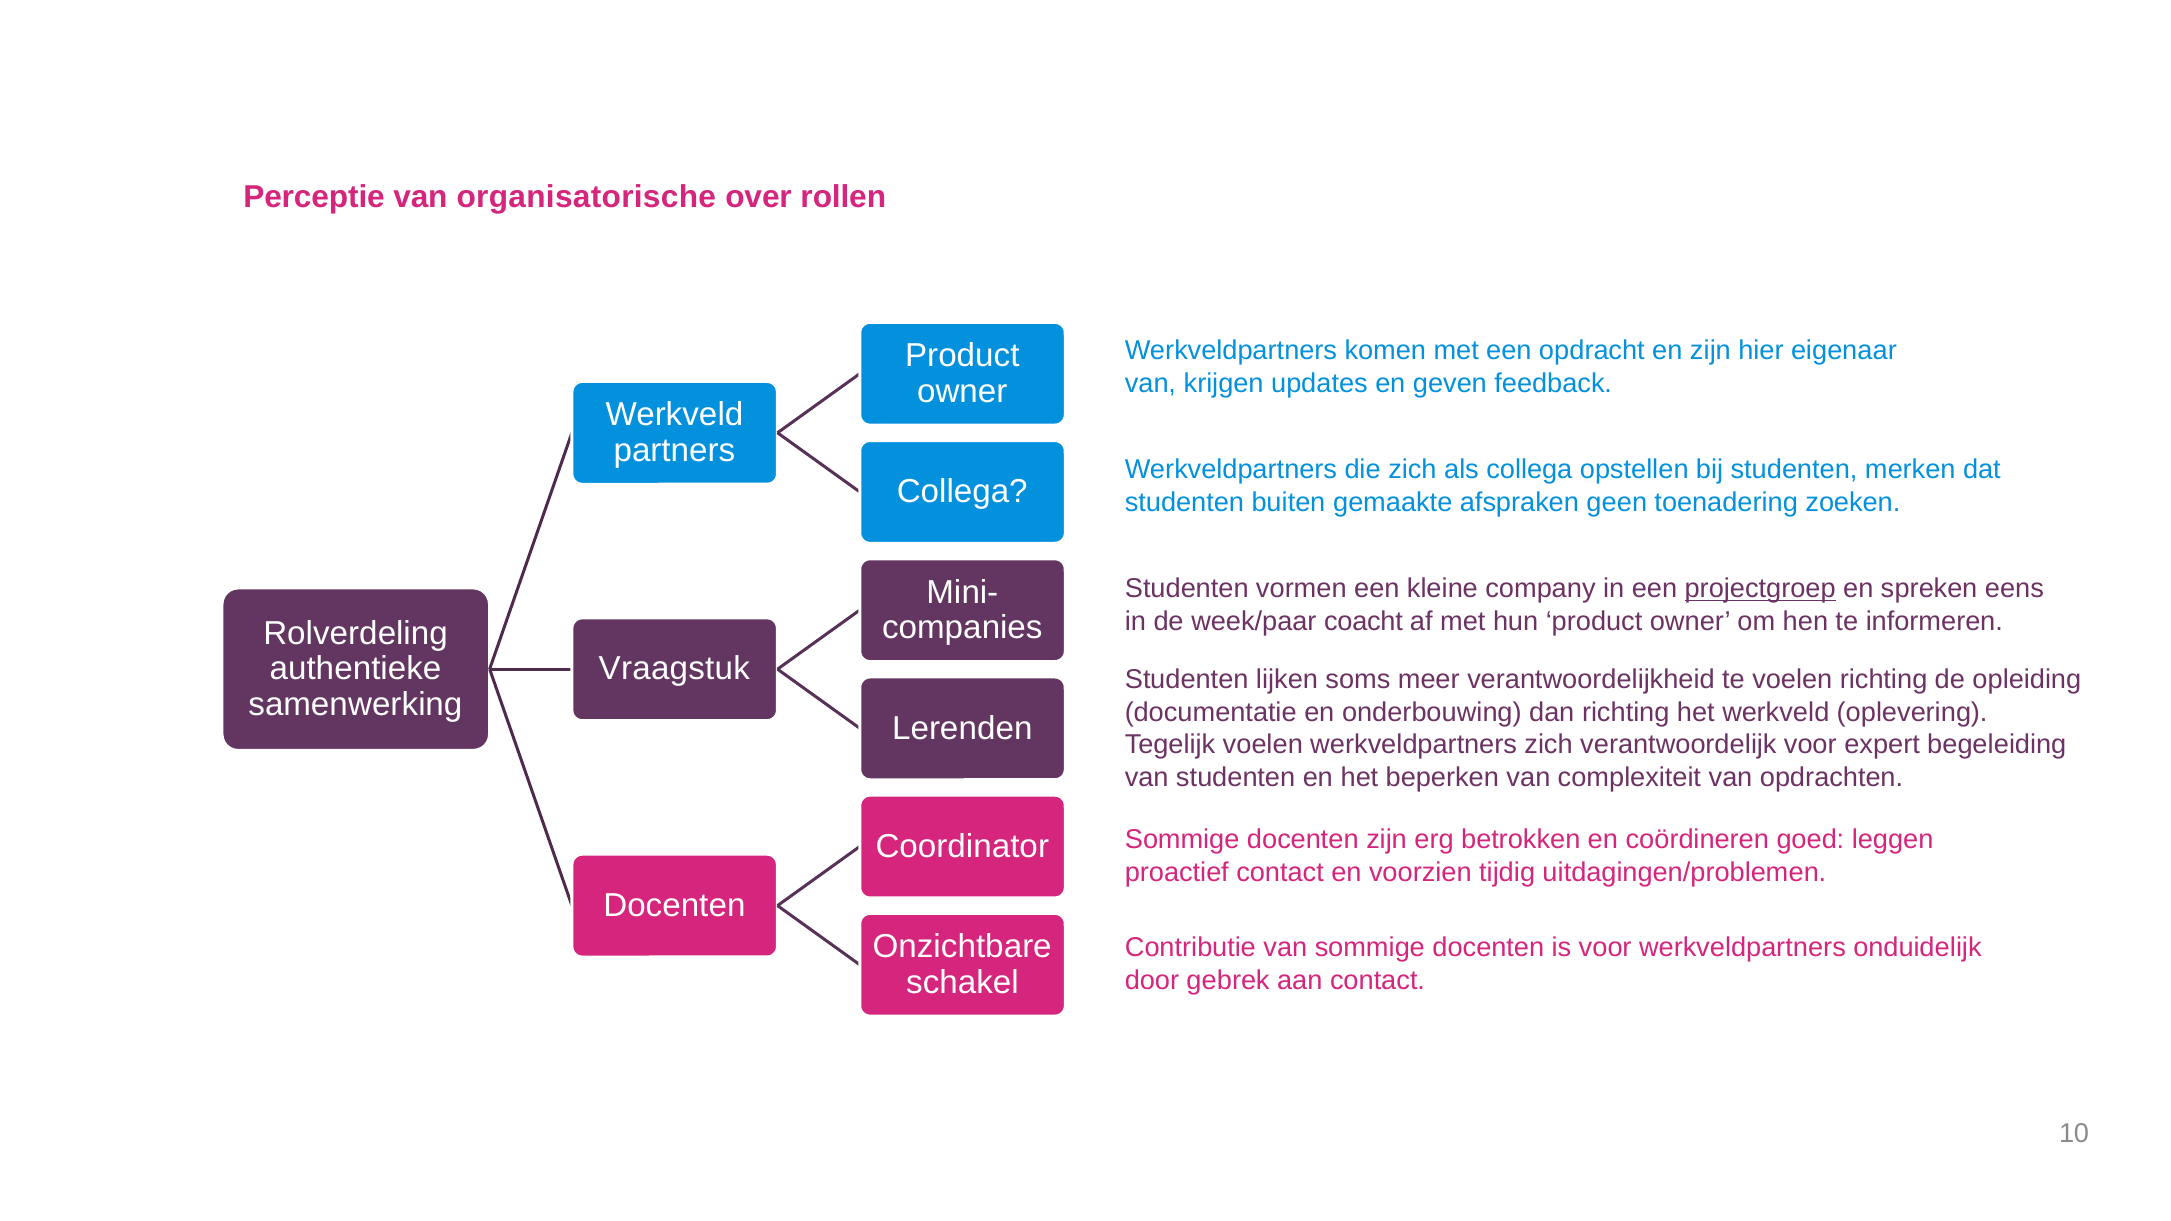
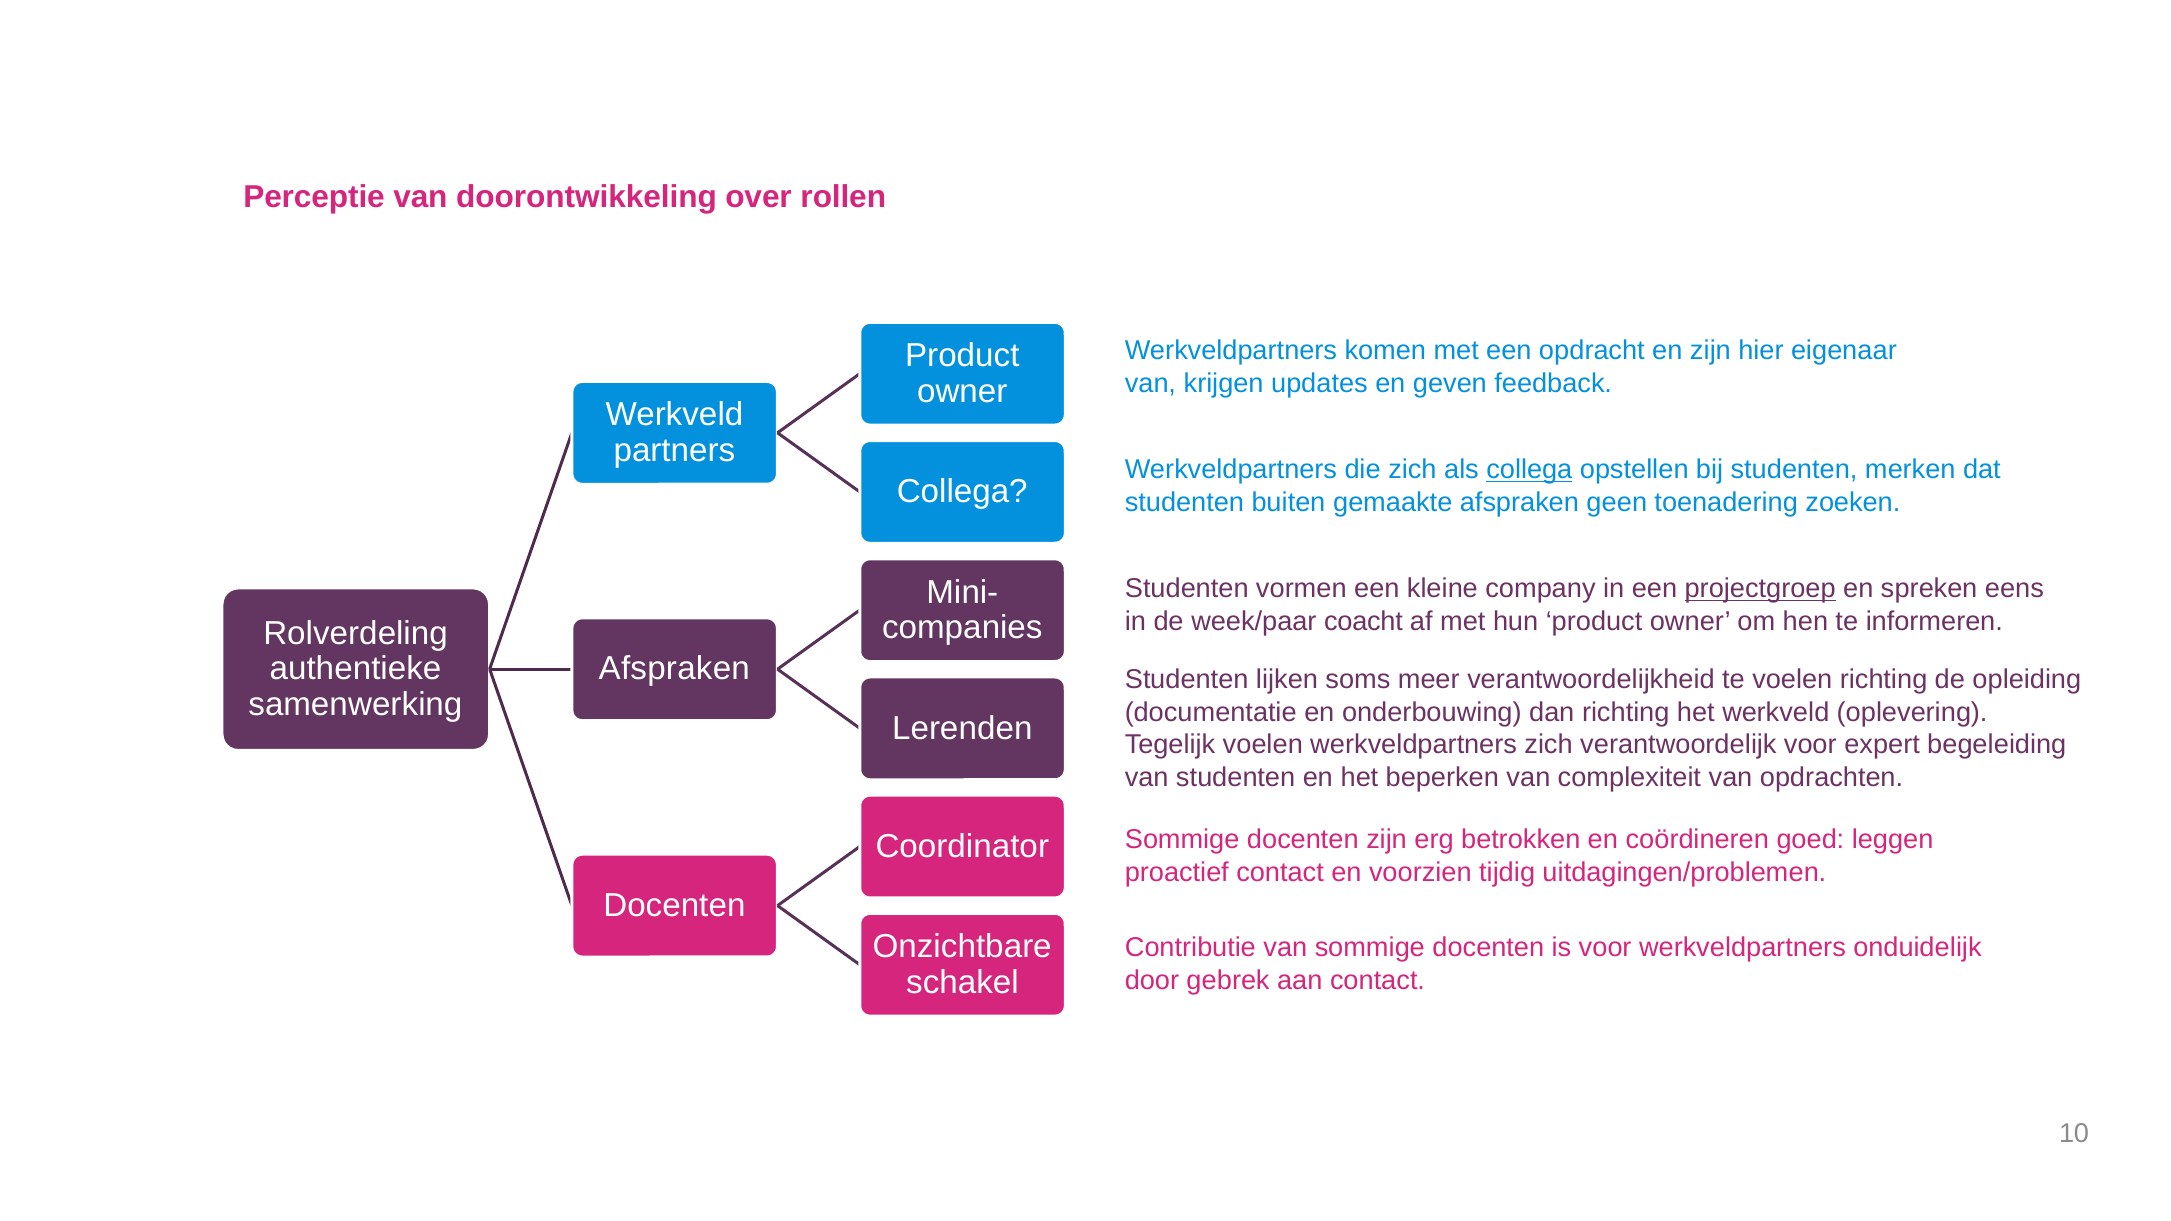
organisatorische: organisatorische -> doorontwikkeling
collega at (1529, 470) underline: none -> present
Vraagstuk at (674, 669): Vraagstuk -> Afspraken
